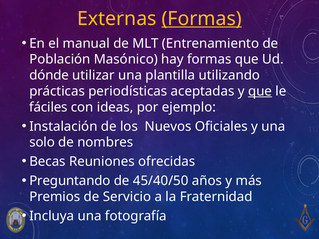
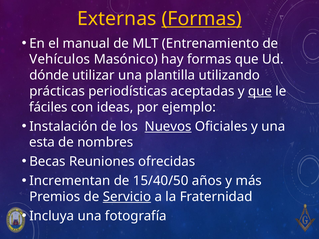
Población: Población -> Vehículos
Nuevos underline: none -> present
solo: solo -> esta
Preguntando: Preguntando -> Incrementan
45/40/50: 45/40/50 -> 15/40/50
Servicio underline: none -> present
